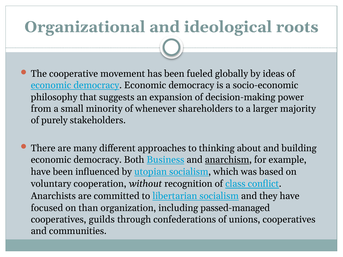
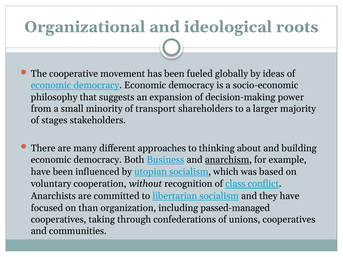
whenever: whenever -> transport
purely: purely -> stages
guilds: guilds -> taking
